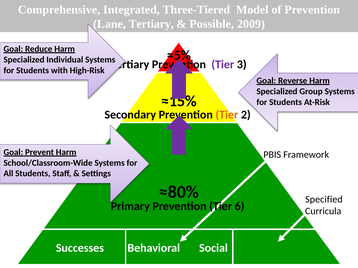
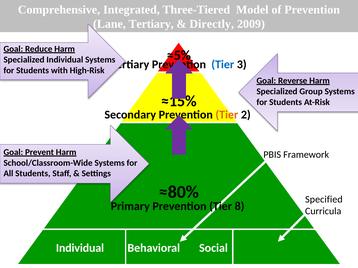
Possible: Possible -> Directly
Tier at (223, 64) colour: purple -> blue
6: 6 -> 8
Successes at (80, 248): Successes -> Individual
